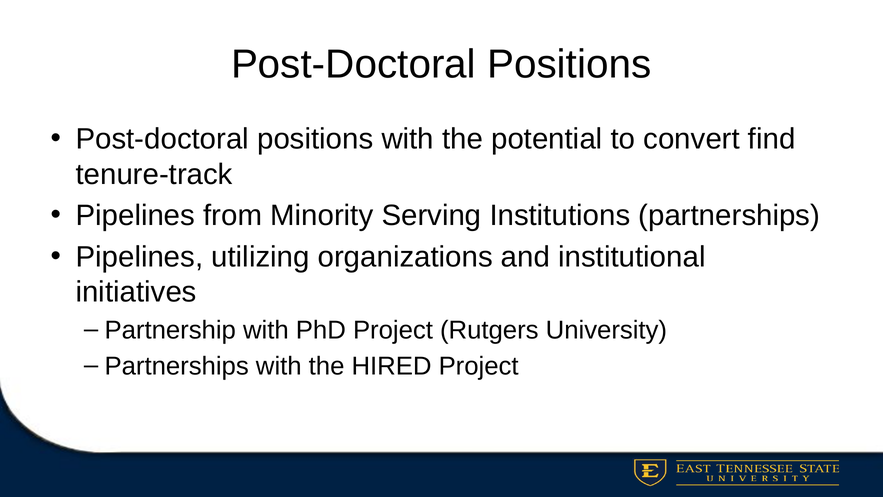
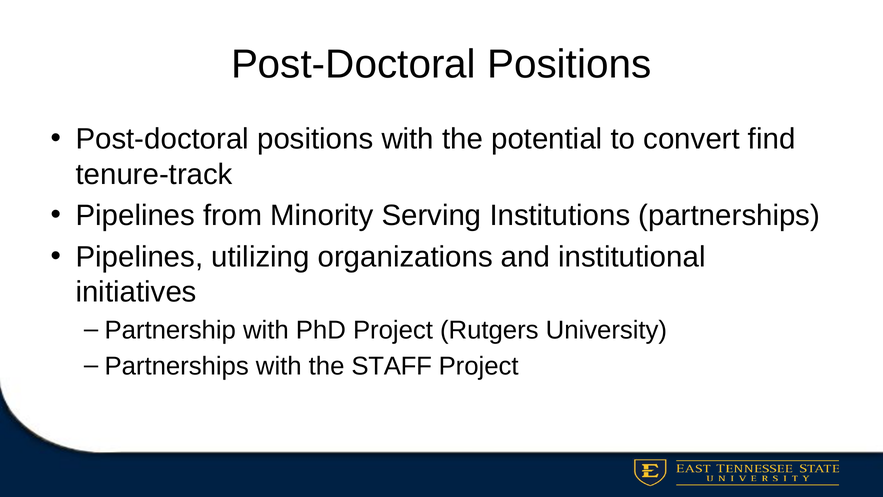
HIRED: HIRED -> STAFF
